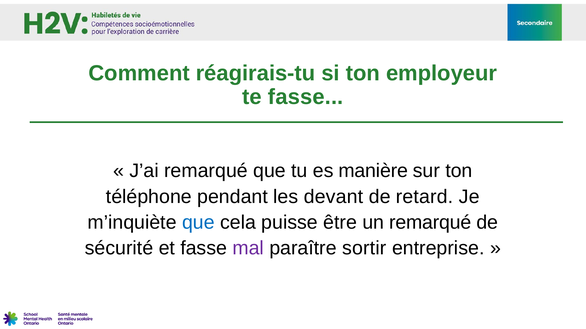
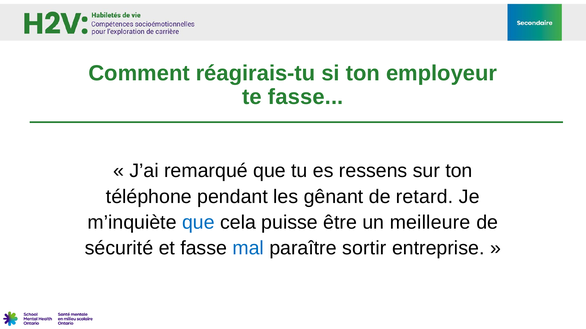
manière: manière -> ressens
devant: devant -> gênant
un remarqué: remarqué -> meilleure
mal colour: purple -> blue
